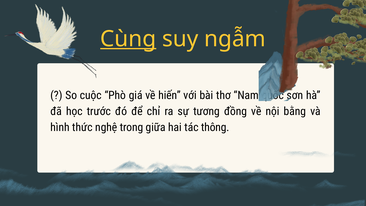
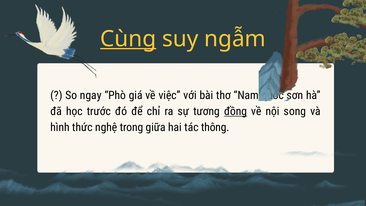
cuộc: cuộc -> ngay
hiến: hiến -> việc
đồng underline: none -> present
bằng: bằng -> song
